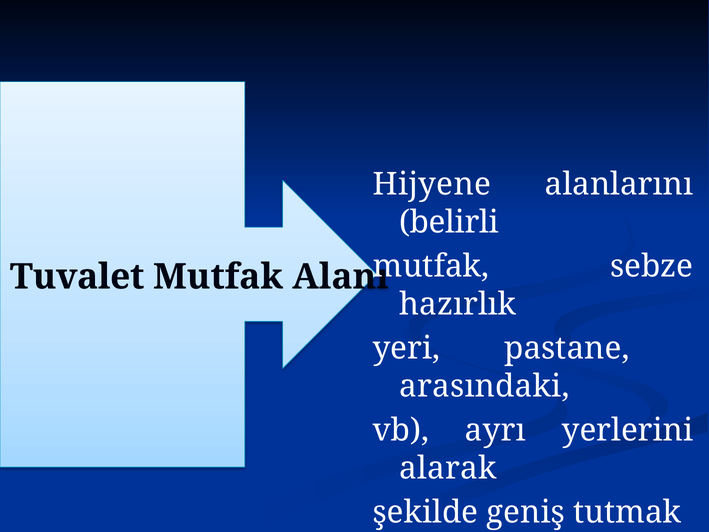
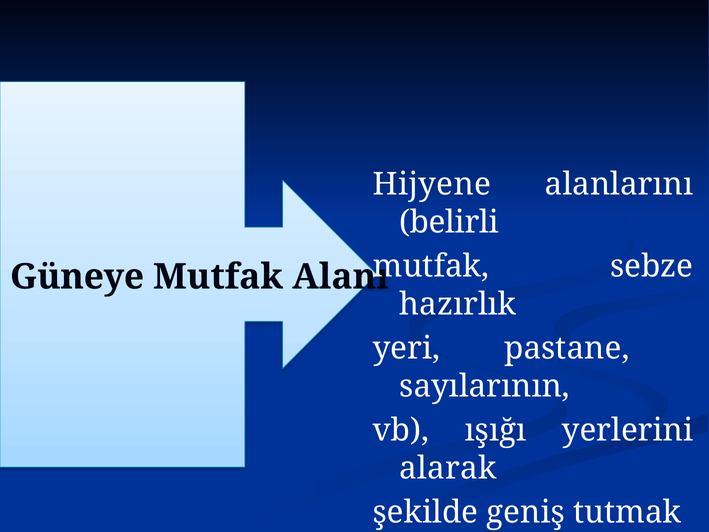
Tuvalet: Tuvalet -> Güneye
arasındaki: arasındaki -> sayılarının
ayrı: ayrı -> ışığı
